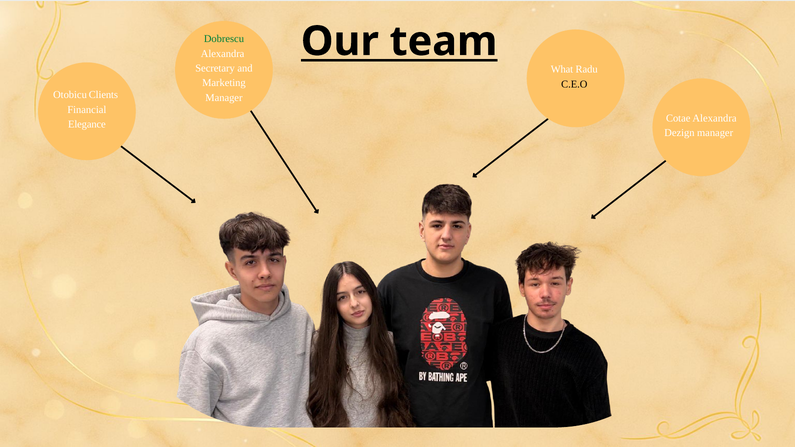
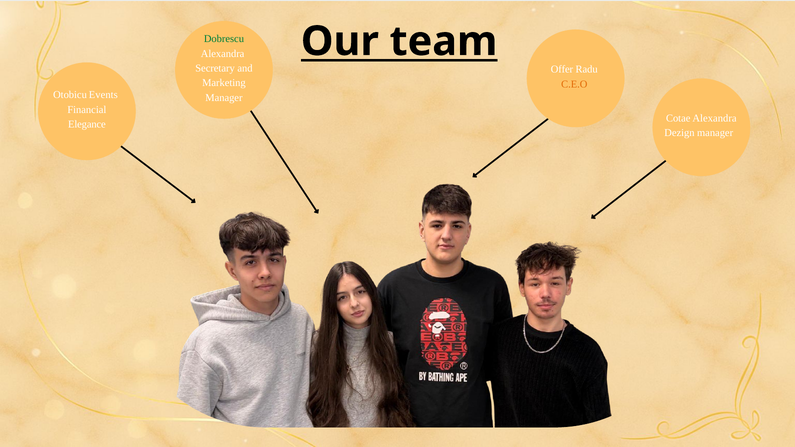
What: What -> Offer
C.E.O colour: black -> orange
Clients: Clients -> Events
